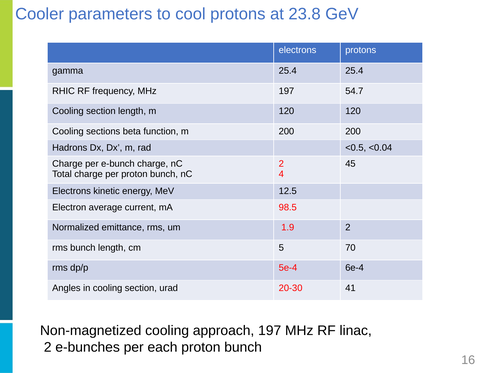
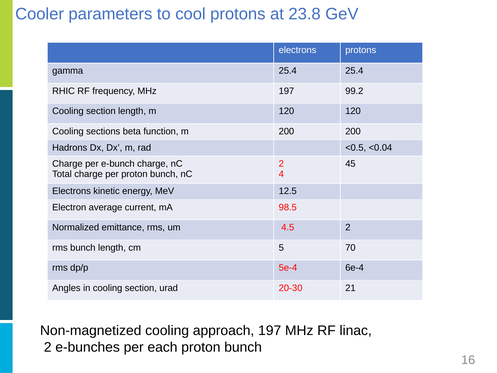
54.7: 54.7 -> 99.2
1.9: 1.9 -> 4.5
41: 41 -> 21
